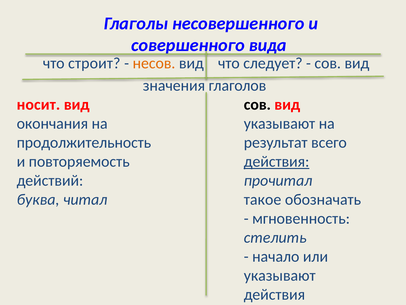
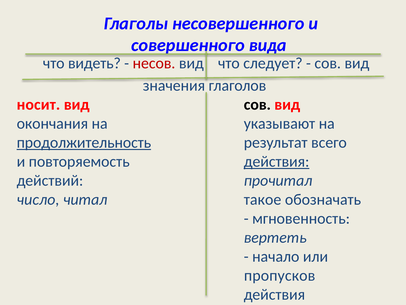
строит: строит -> видеть
несов colour: orange -> red
продолжительность underline: none -> present
буква: буква -> число
стелить: стелить -> вертеть
указывают at (280, 275): указывают -> пропусков
